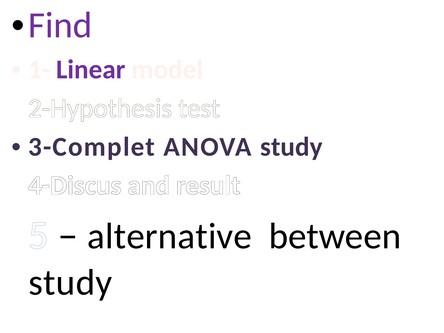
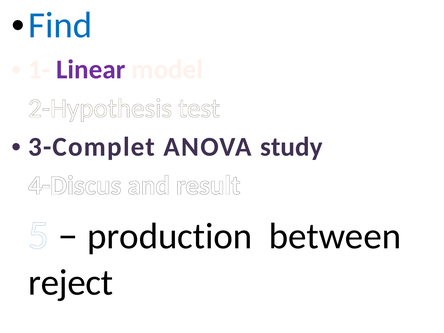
Find colour: purple -> blue
alternative: alternative -> production
study at (70, 283): study -> reject
